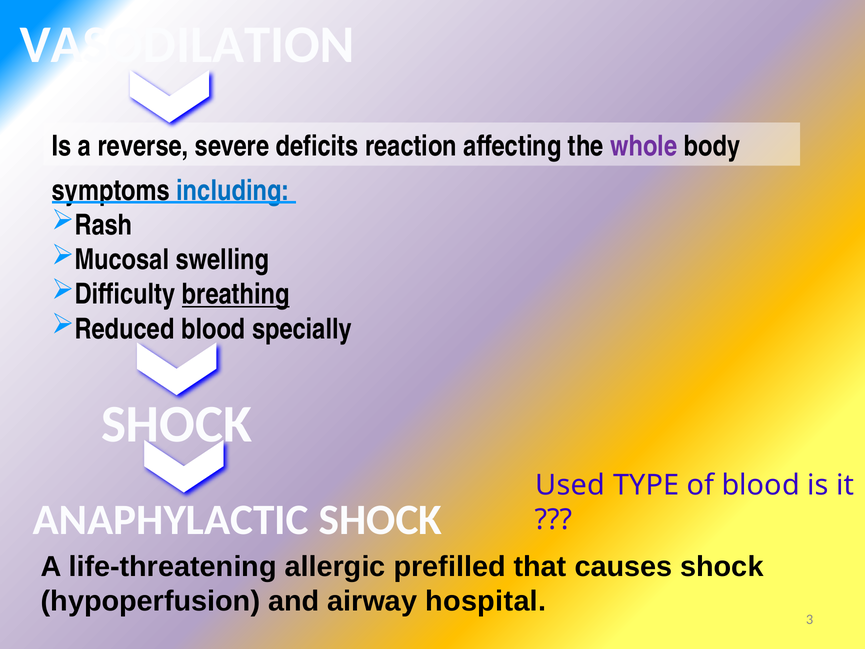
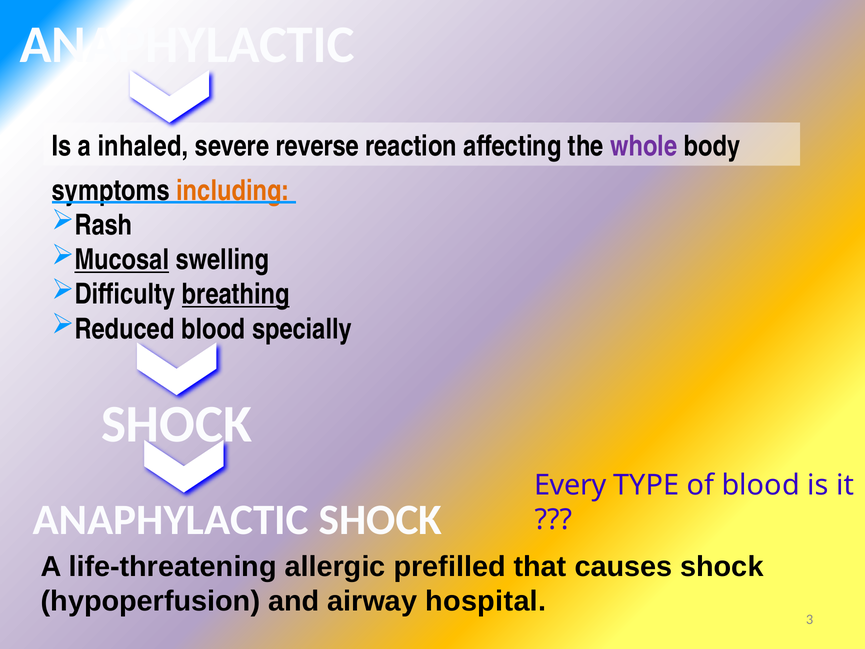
VASODILATION at (187, 45): VASODILATION -> ANAPHYLACTIC
reverse: reverse -> inhaled
deficits: deficits -> reverse
including colour: blue -> orange
Mucosal underline: none -> present
Used: Used -> Every
